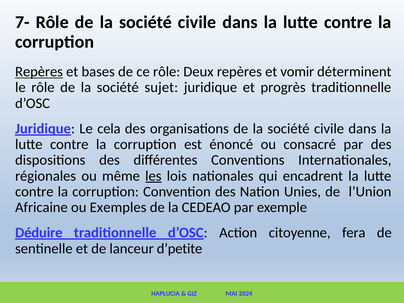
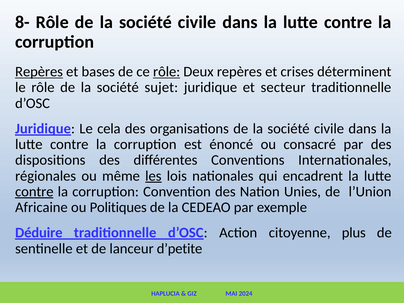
7-: 7- -> 8-
rôle at (167, 72) underline: none -> present
vomir: vomir -> crises
progrès: progrès -> secteur
contre at (34, 192) underline: none -> present
Exemples: Exemples -> Politiques
fera: fera -> plus
